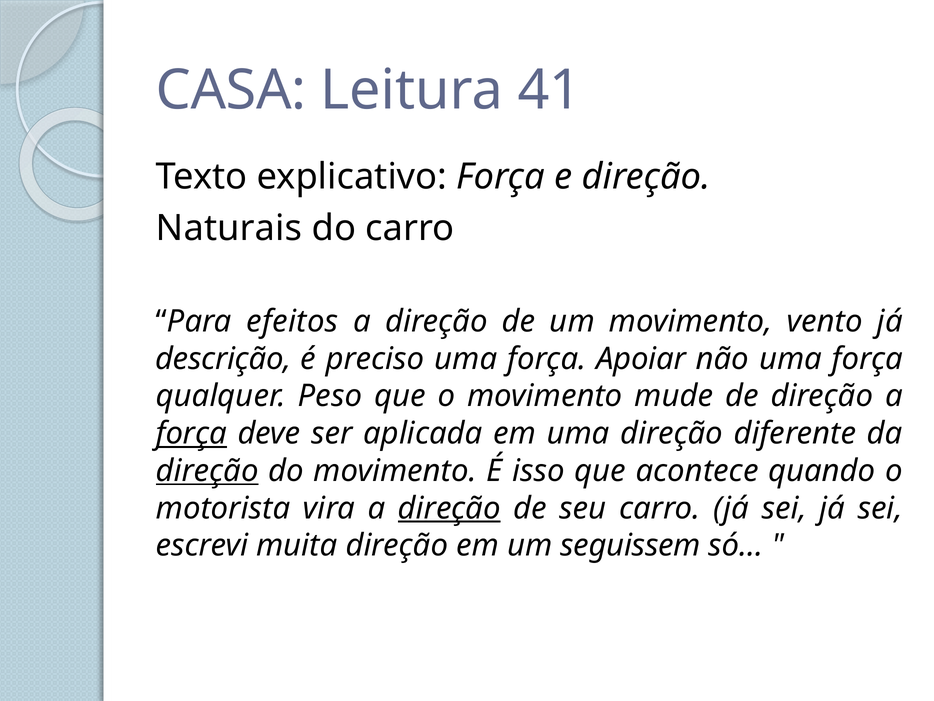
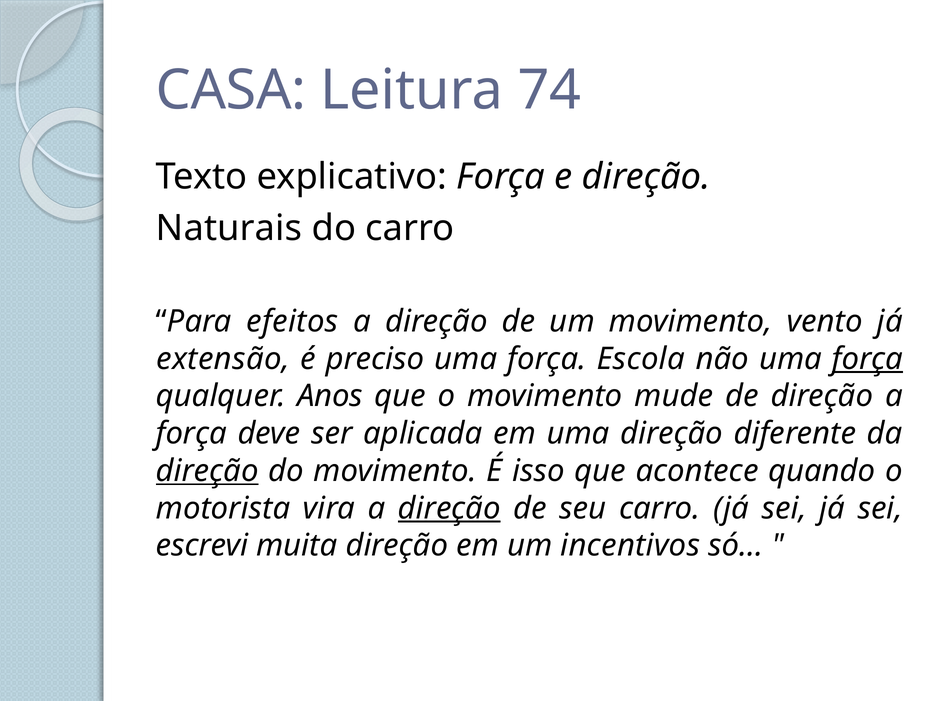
41: 41 -> 74
descrição: descrição -> extensão
Apoiar: Apoiar -> Escola
força at (867, 358) underline: none -> present
Peso: Peso -> Anos
força at (191, 433) underline: present -> none
seguissem: seguissem -> incentivos
